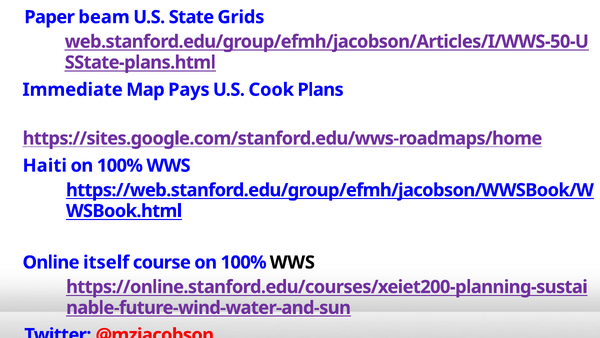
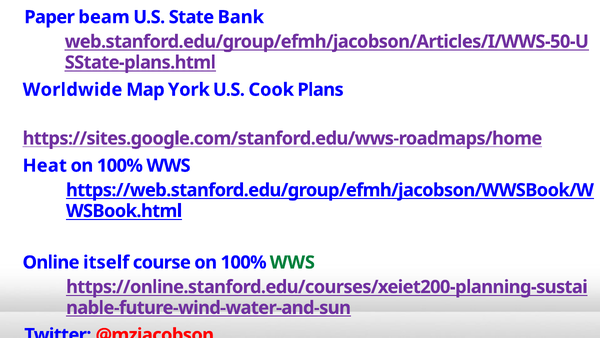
Grids: Grids -> Bank
Immediate: Immediate -> Worldwide
Pays: Pays -> York
Haiti: Haiti -> Heat
WWS at (292, 262) colour: black -> green
